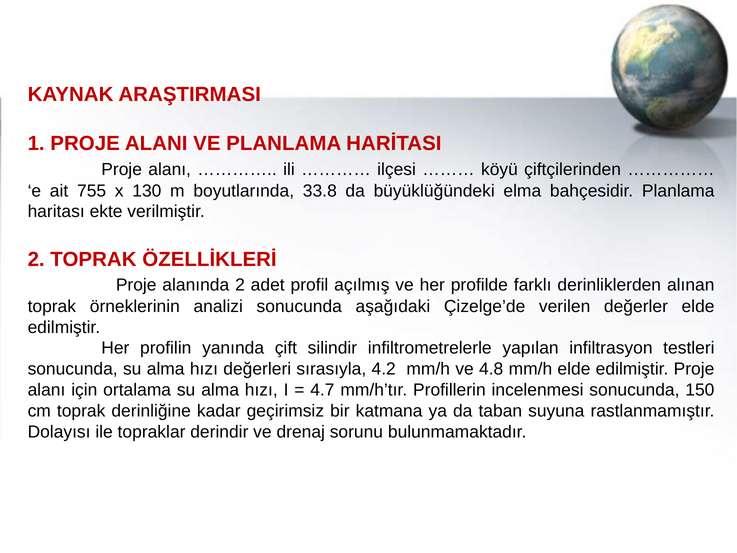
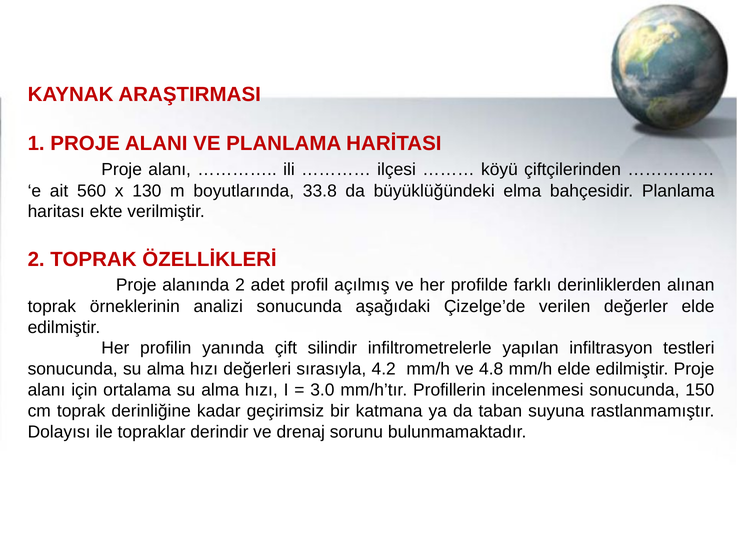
755: 755 -> 560
4.7: 4.7 -> 3.0
